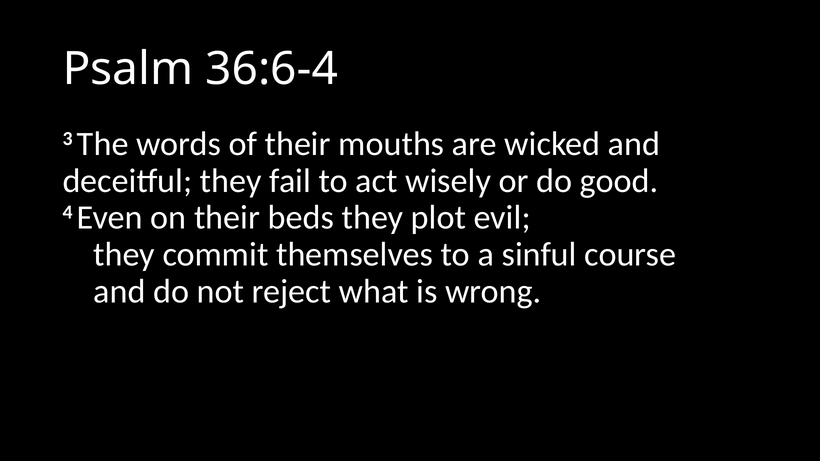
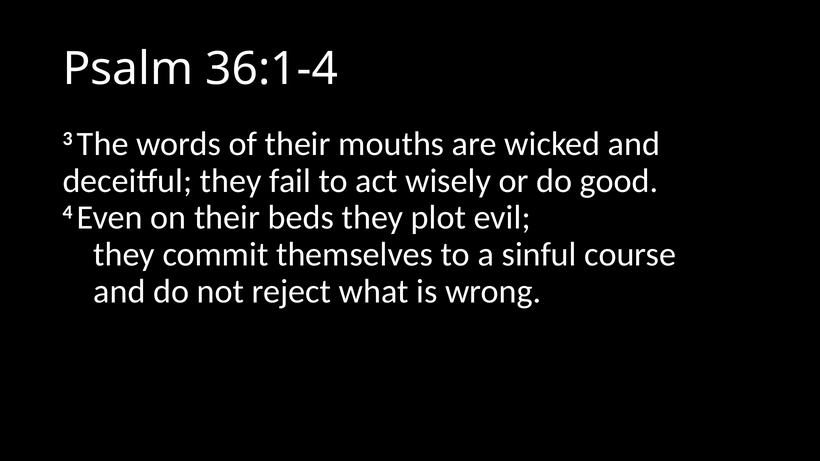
36:6-4: 36:6-4 -> 36:1-4
